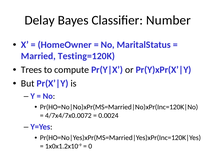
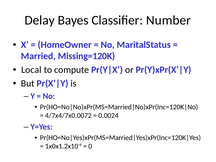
Testing=120K: Testing=120K -> Missing=120K
Trees: Trees -> Local
